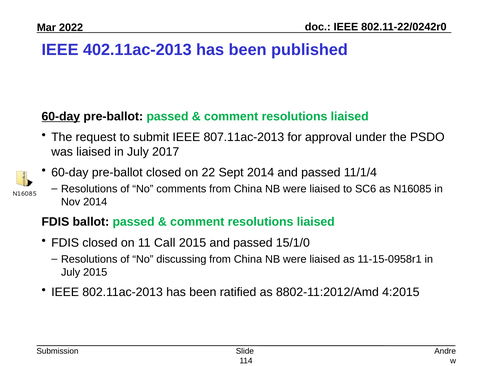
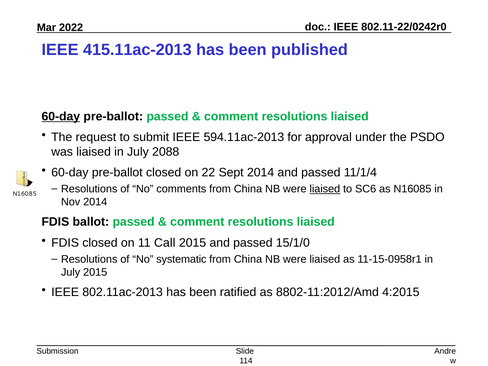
402.11ac-2013: 402.11ac-2013 -> 415.11ac-2013
807.11ac-2013: 807.11ac-2013 -> 594.11ac-2013
2017: 2017 -> 2088
liaised at (325, 189) underline: none -> present
discussing: discussing -> systematic
